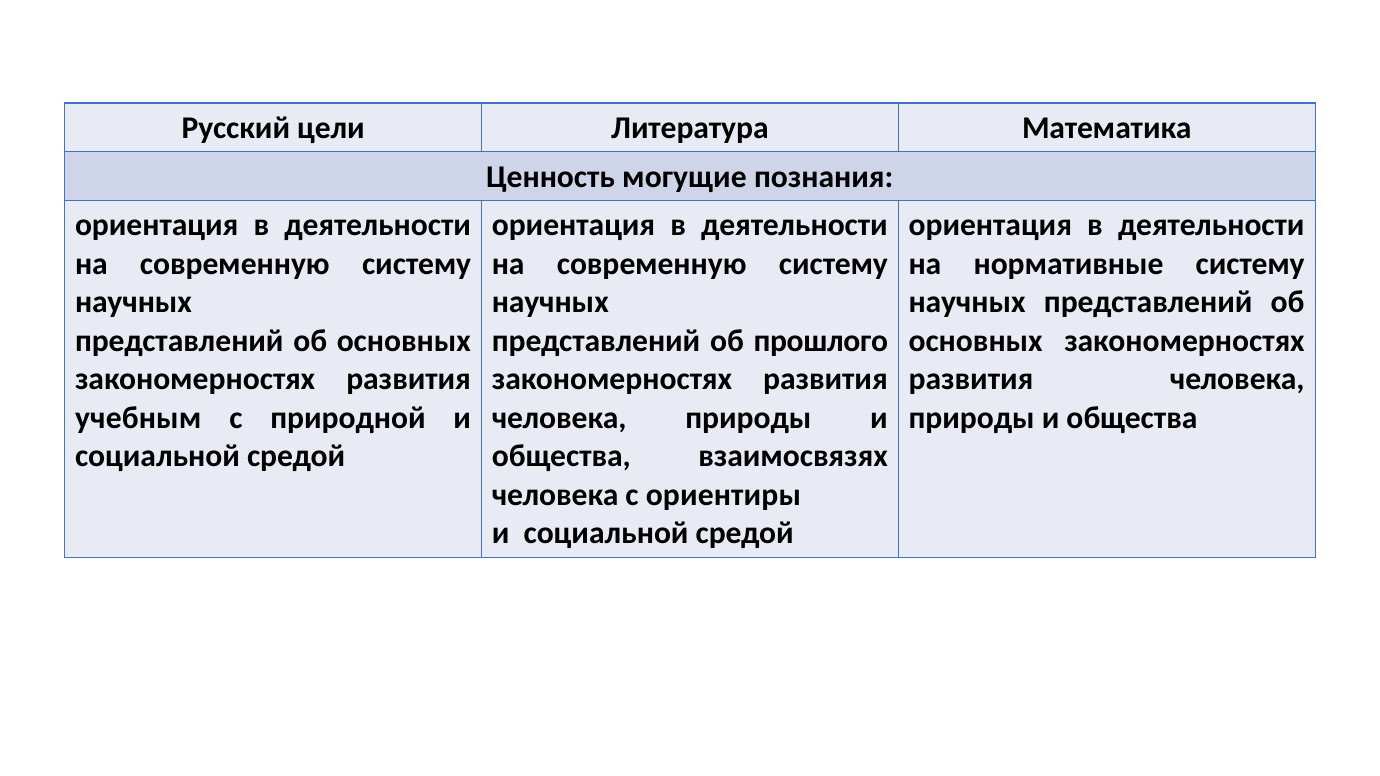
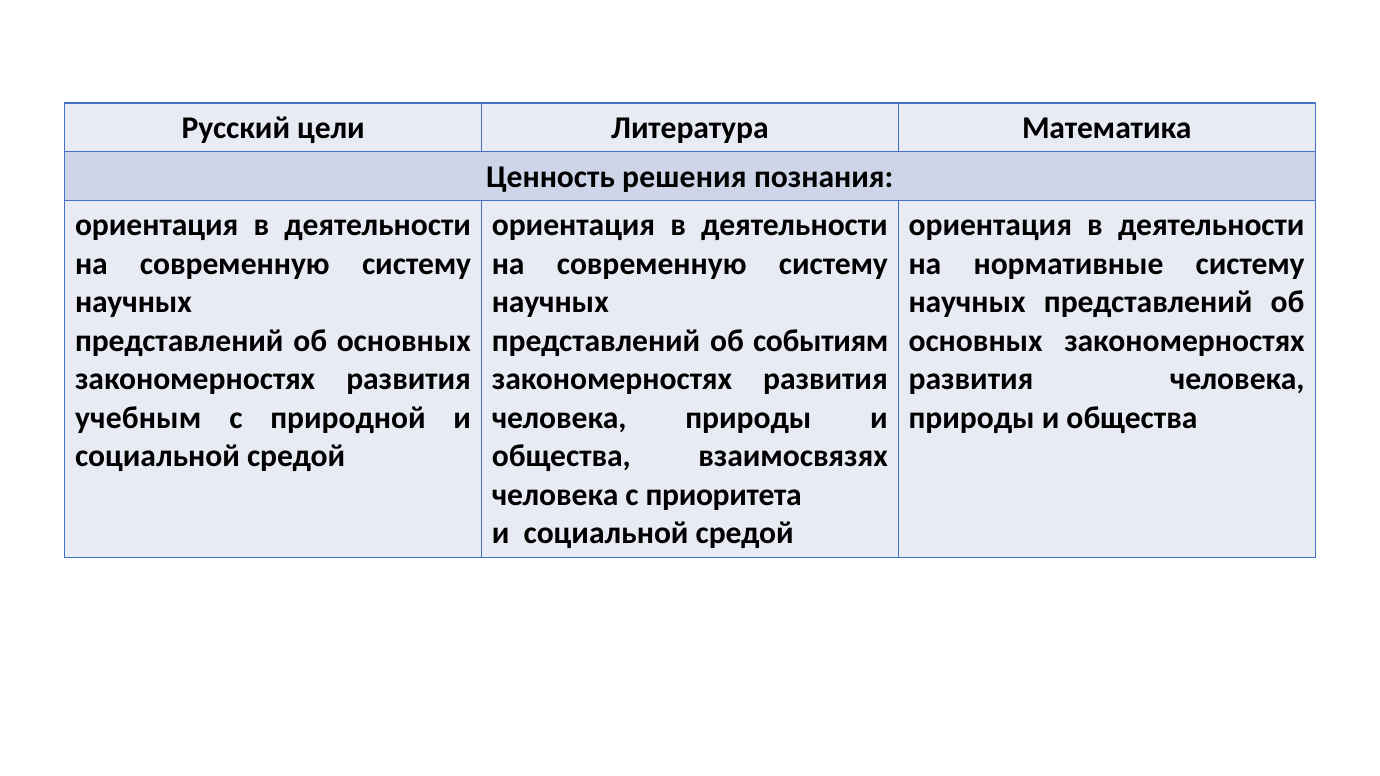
могущие: могущие -> решения
прошлого: прошлого -> событиям
ориентиры: ориентиры -> приоритета
